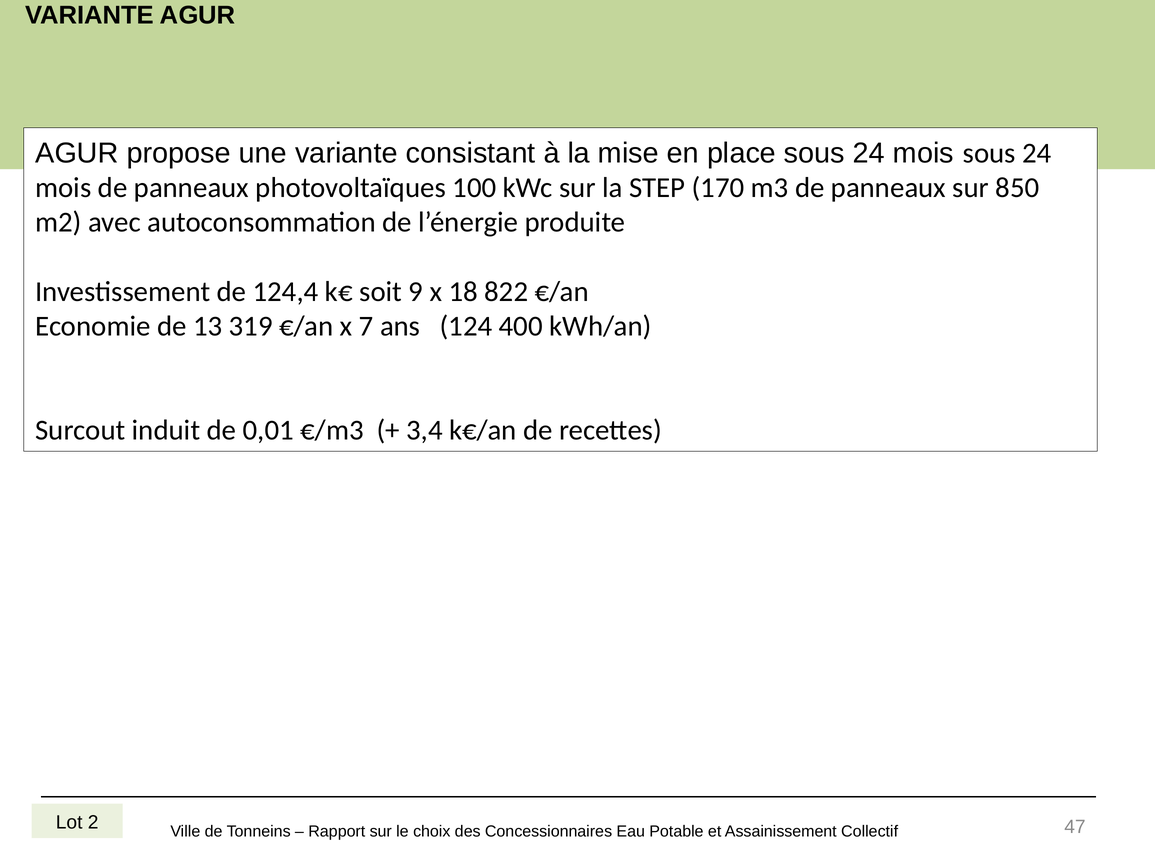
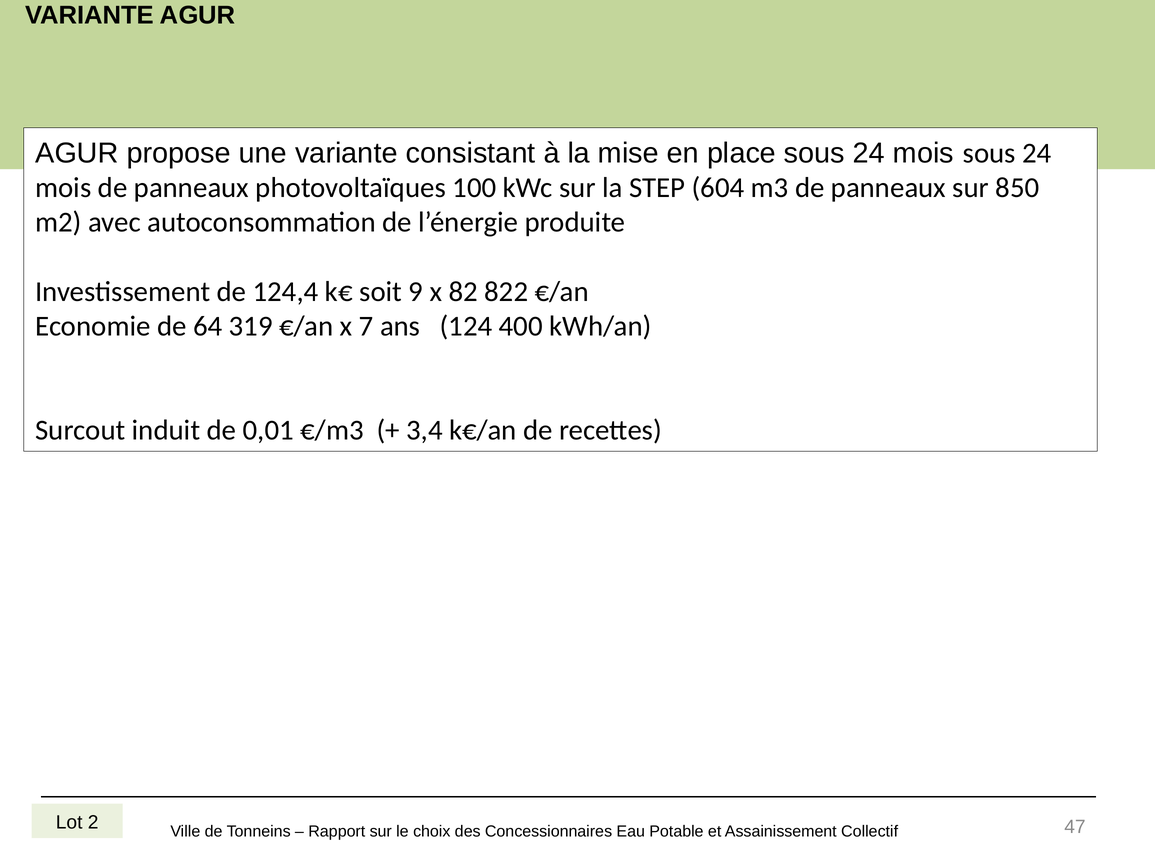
170: 170 -> 604
18: 18 -> 82
13: 13 -> 64
